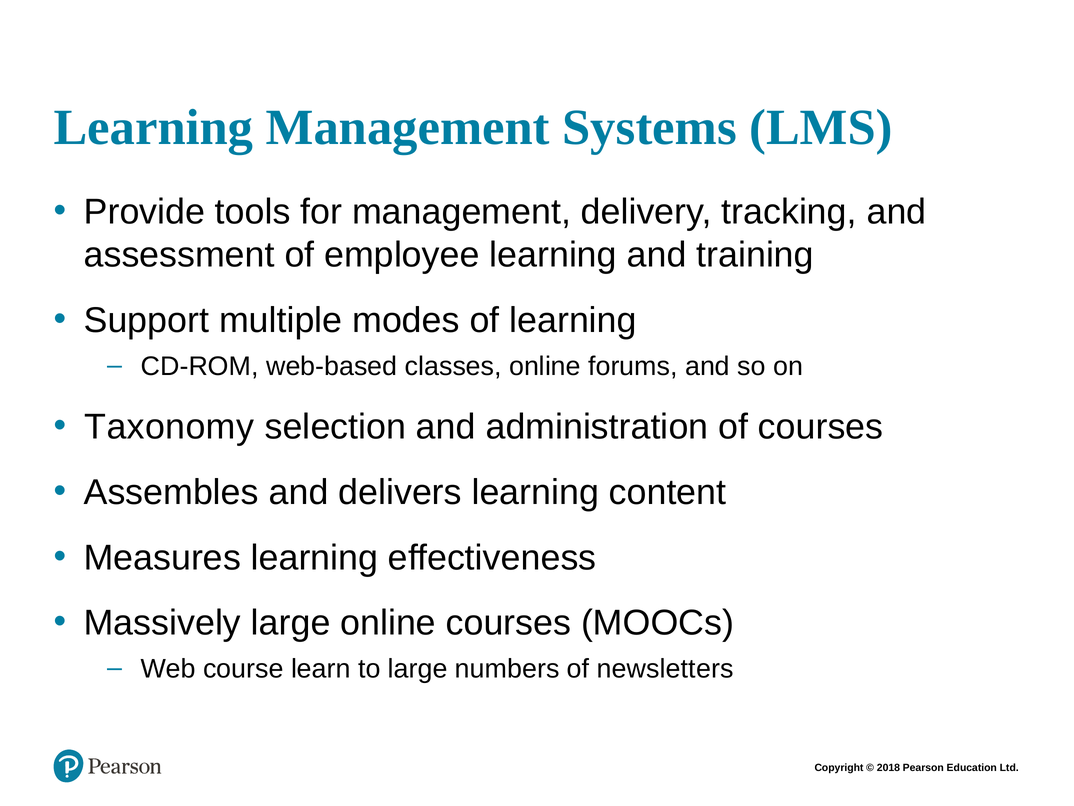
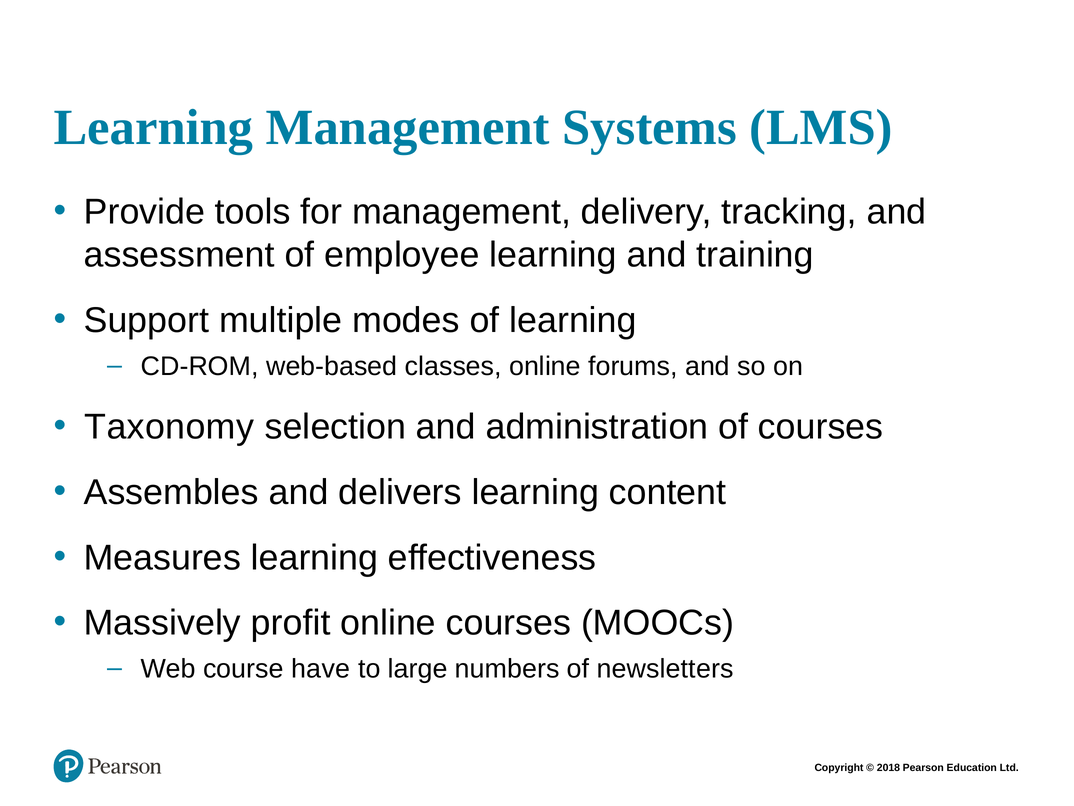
Massively large: large -> profit
learn: learn -> have
